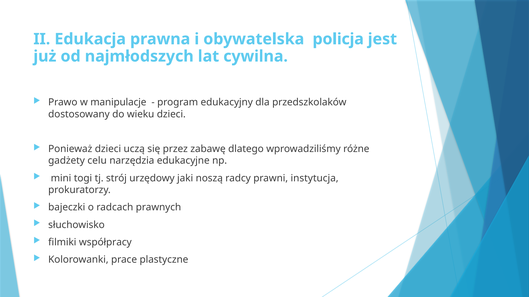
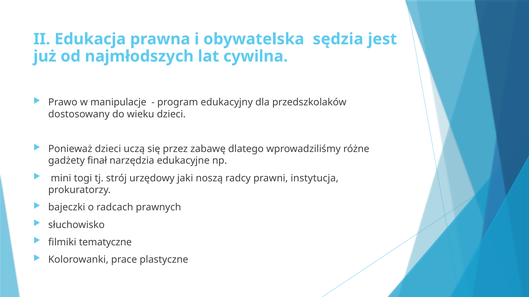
policja: policja -> sędzia
celu: celu -> finał
współpracy: współpracy -> tematyczne
